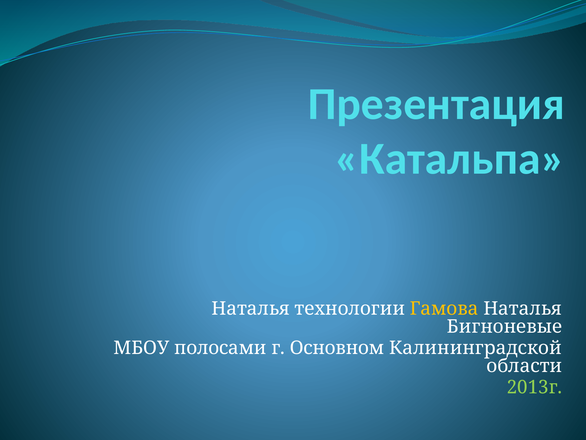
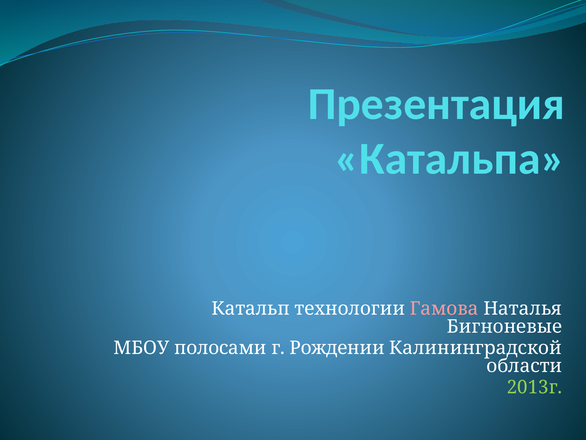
Наталья at (251, 308): Наталья -> Катальп
Гамова colour: yellow -> pink
Основном: Основном -> Рождении
